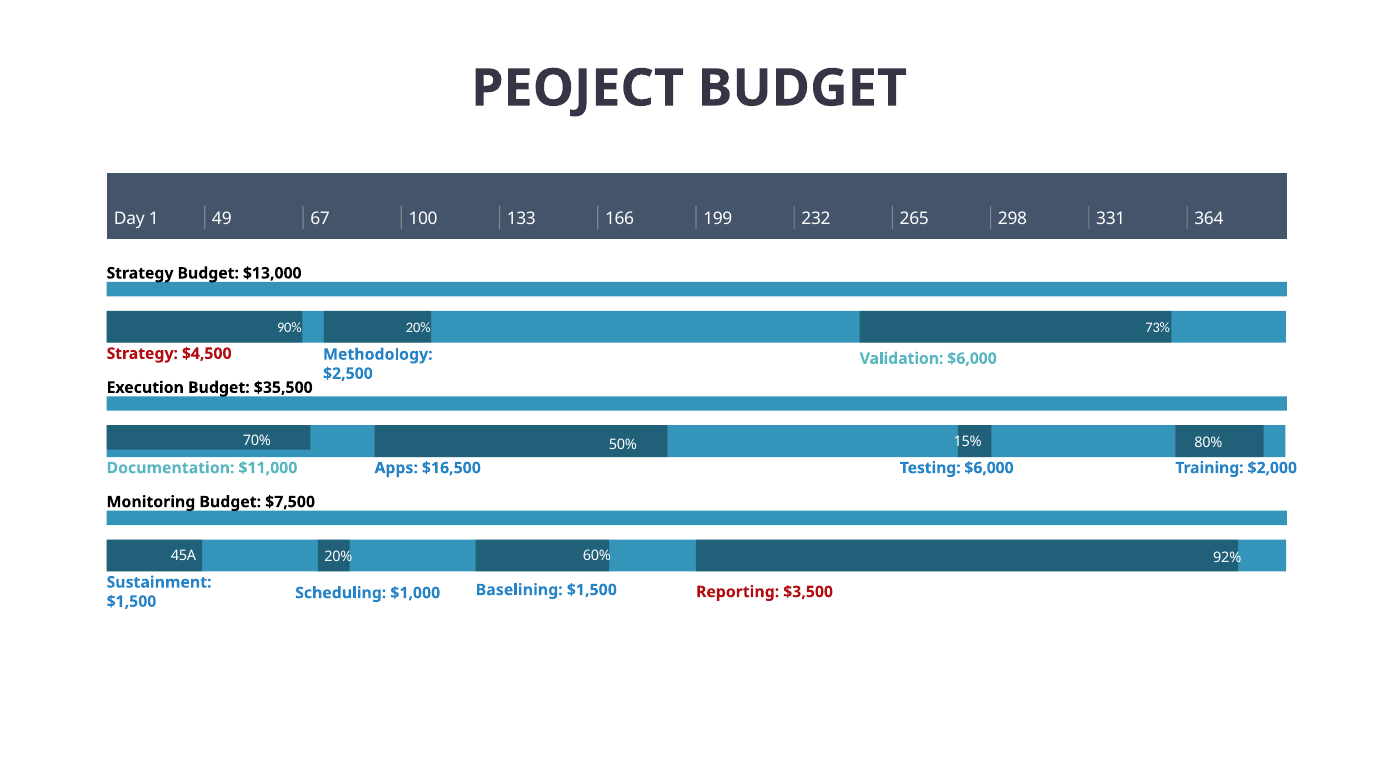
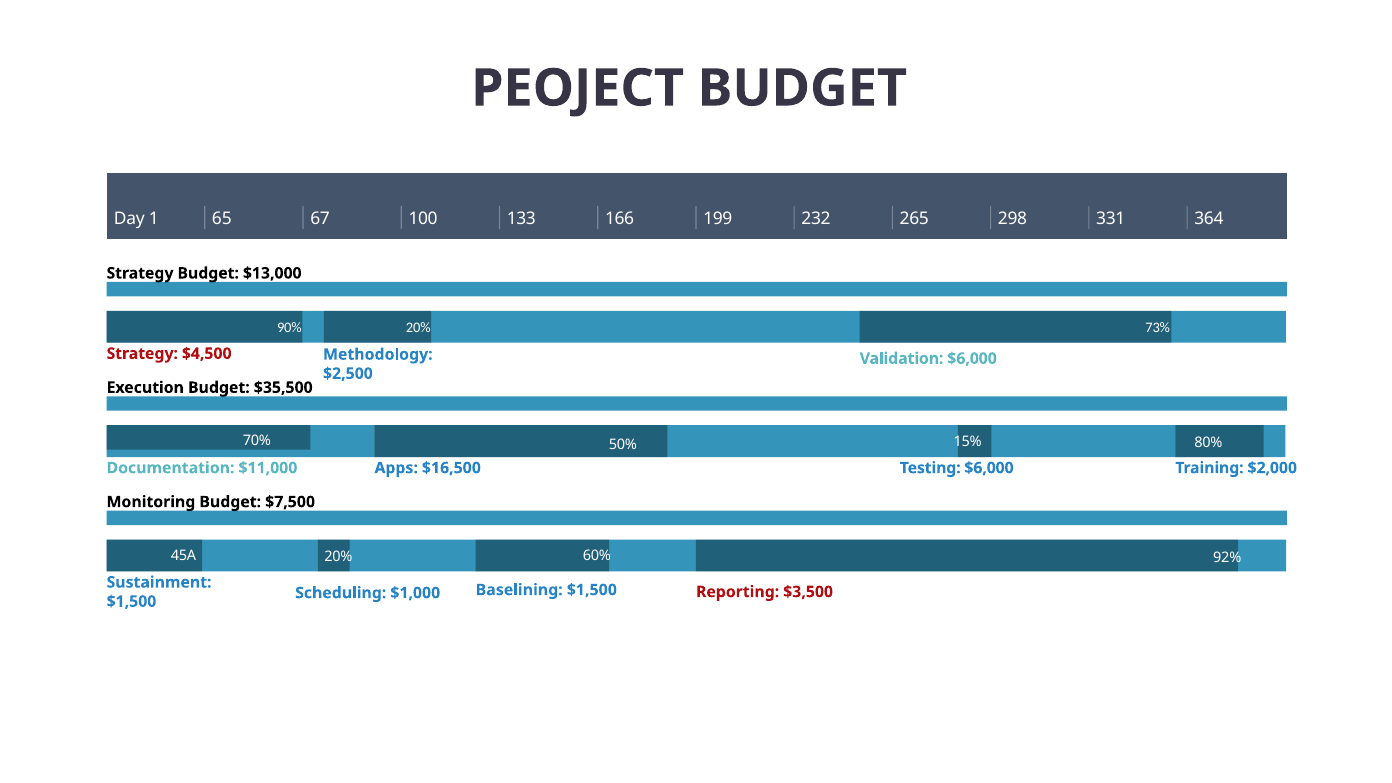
49: 49 -> 65
